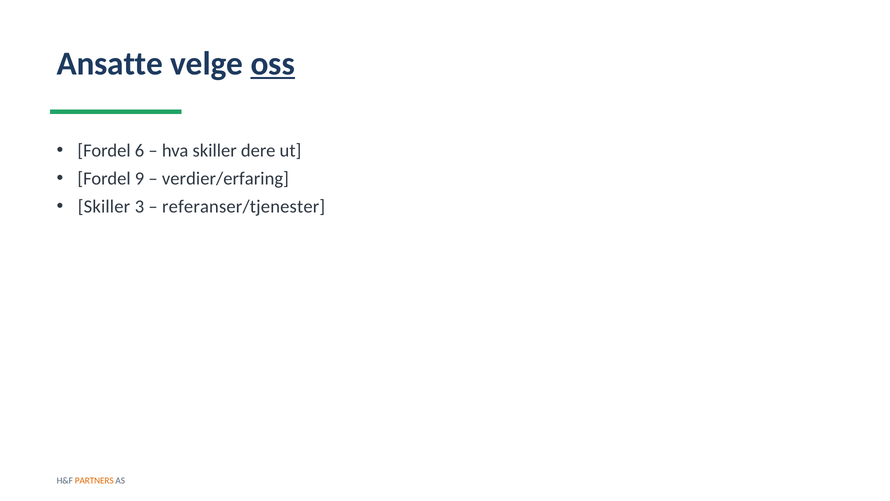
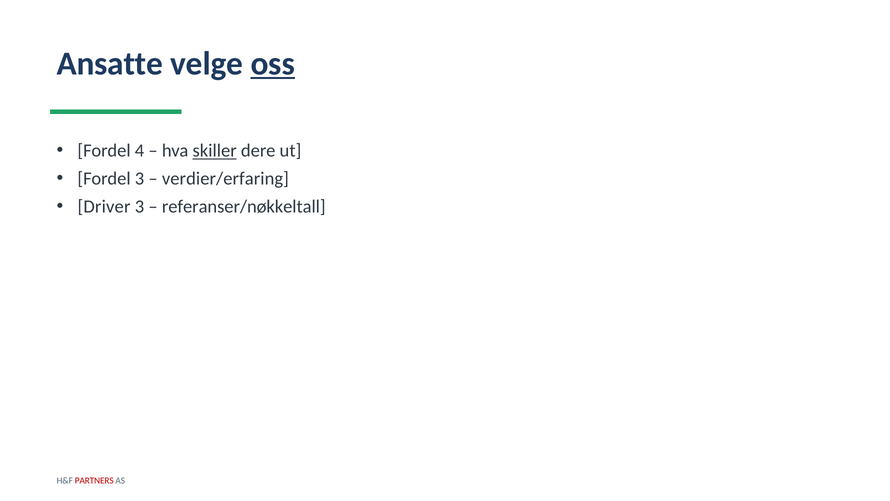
6: 6 -> 4
skiller at (215, 151) underline: none -> present
Fordel 9: 9 -> 3
Skiller at (104, 206): Skiller -> Driver
referanser/tjenester: referanser/tjenester -> referanser/nøkkeltall
PARTNERS colour: orange -> red
